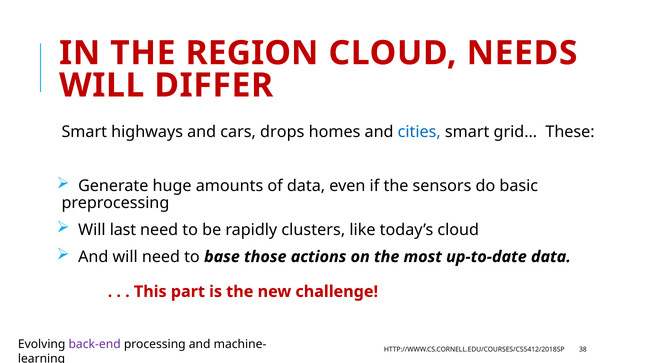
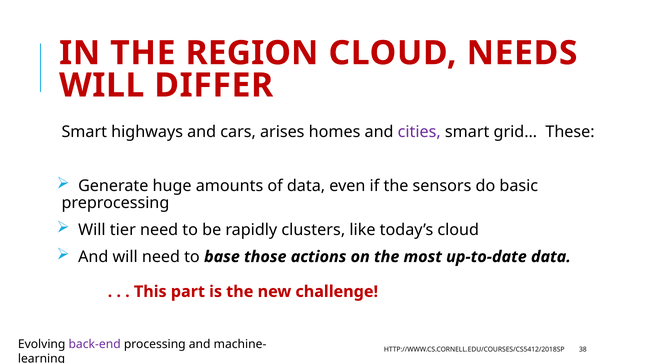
drops: drops -> arises
cities colour: blue -> purple
last: last -> tier
